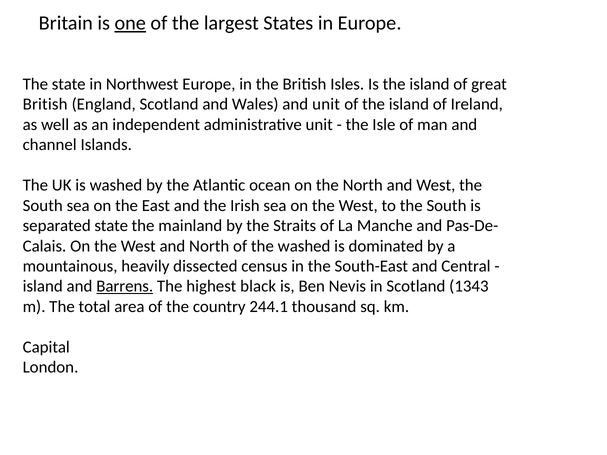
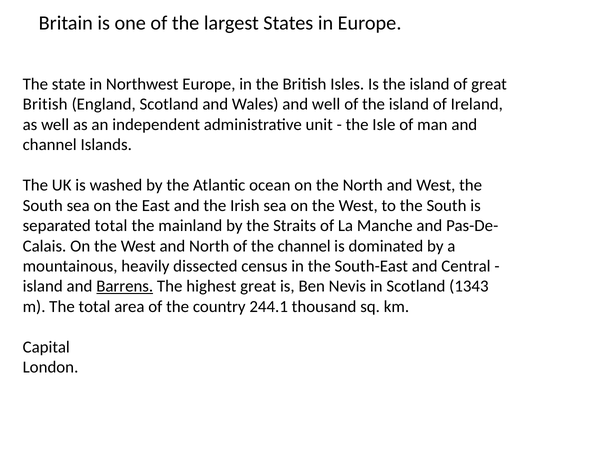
one underline: present -> none
and unit: unit -> well
separated state: state -> total
the washed: washed -> channel
highest black: black -> great
